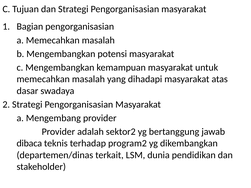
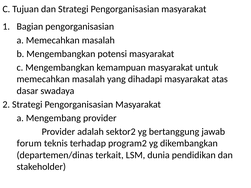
dibaca: dibaca -> forum
